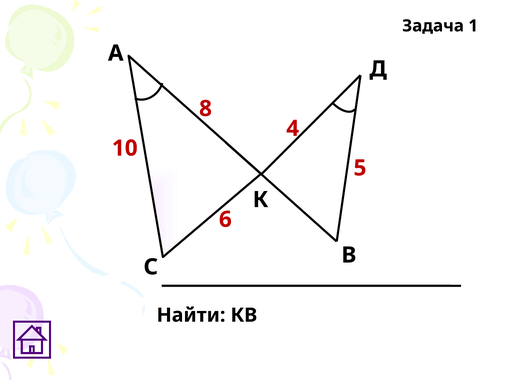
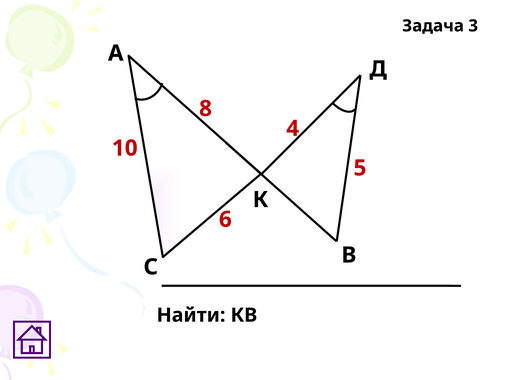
1: 1 -> 3
